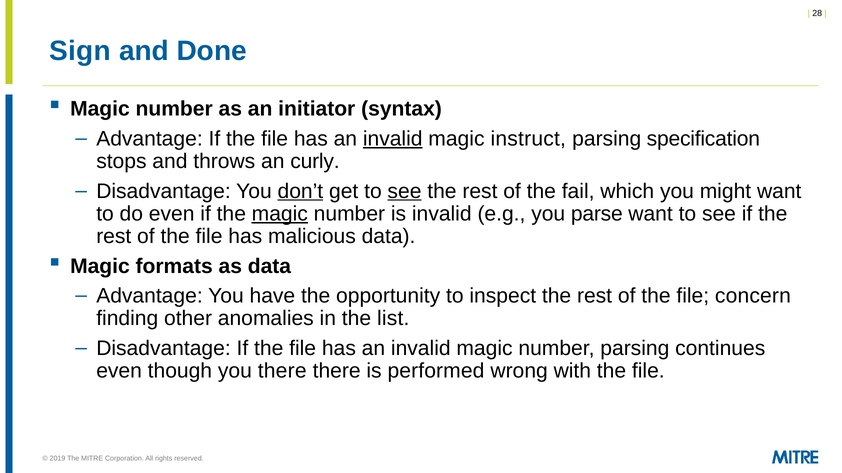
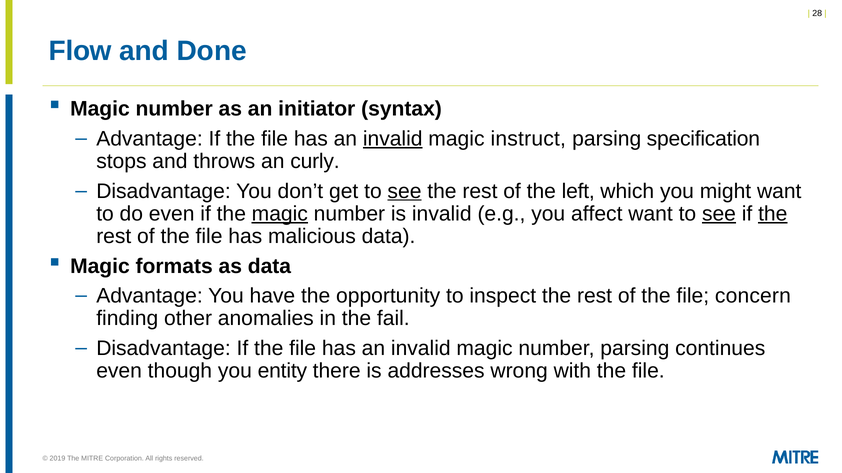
Sign: Sign -> Flow
don’t underline: present -> none
fail: fail -> left
parse: parse -> affect
see at (719, 214) underline: none -> present
the at (773, 214) underline: none -> present
list: list -> fail
you there: there -> entity
performed: performed -> addresses
